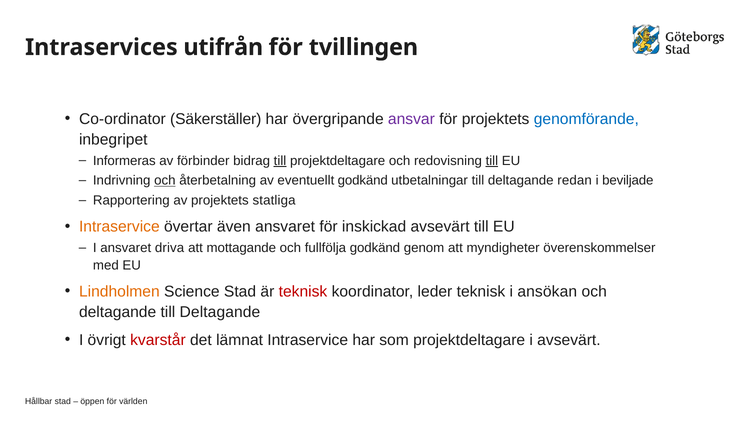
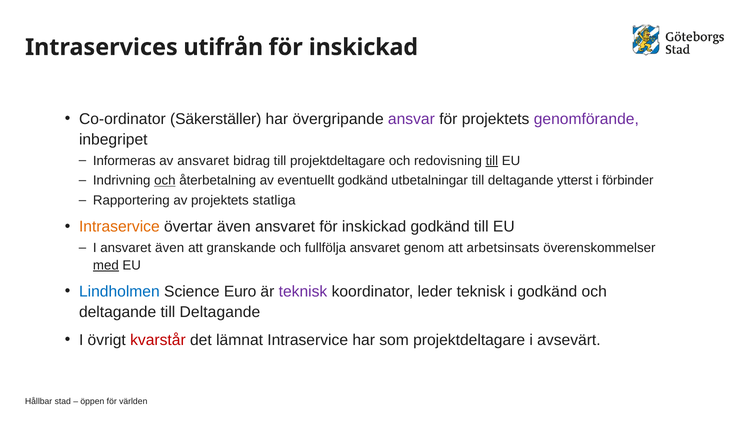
tvillingen at (363, 47): tvillingen -> inskickad
genomförande colour: blue -> purple
av förbinder: förbinder -> ansvaret
till at (280, 161) underline: present -> none
redan: redan -> ytterst
beviljade: beviljade -> förbinder
inskickad avsevärt: avsevärt -> godkänd
ansvaret driva: driva -> även
mottagande: mottagande -> granskande
fullfölja godkänd: godkänd -> ansvaret
myndigheter: myndigheter -> arbetsinsats
med underline: none -> present
Lindholmen colour: orange -> blue
Science Stad: Stad -> Euro
teknisk at (303, 292) colour: red -> purple
i ansökan: ansökan -> godkänd
